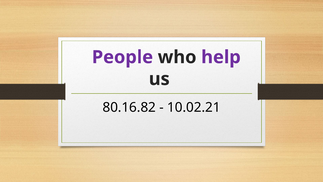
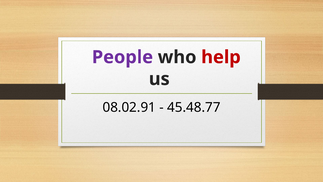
help colour: purple -> red
80.16.82: 80.16.82 -> 08.02.91
10.02.21: 10.02.21 -> 45.48.77
